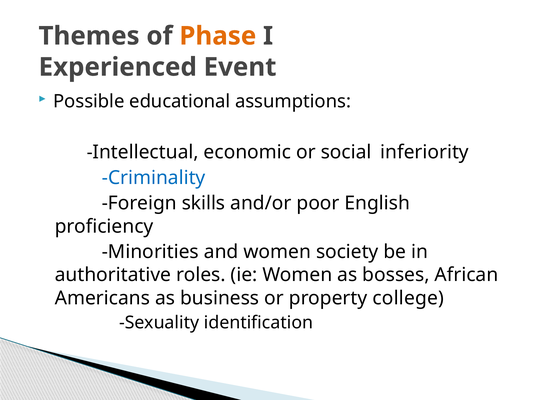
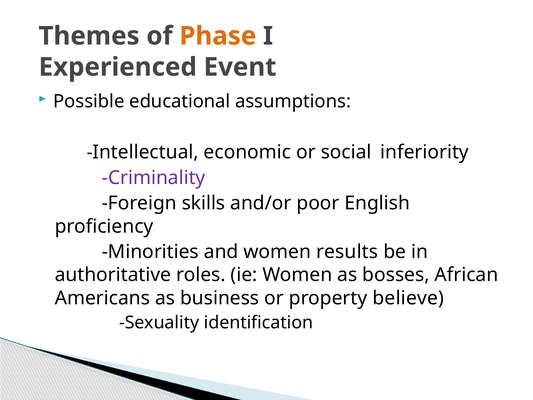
Criminality colour: blue -> purple
society: society -> results
college: college -> believe
